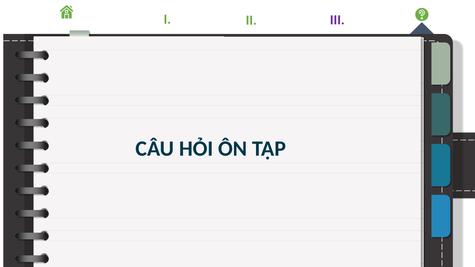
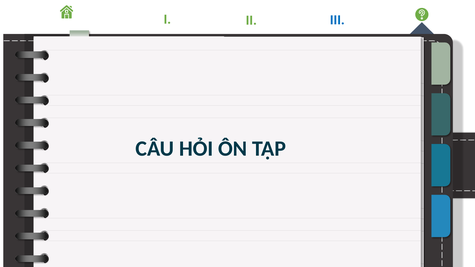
III colour: purple -> blue
